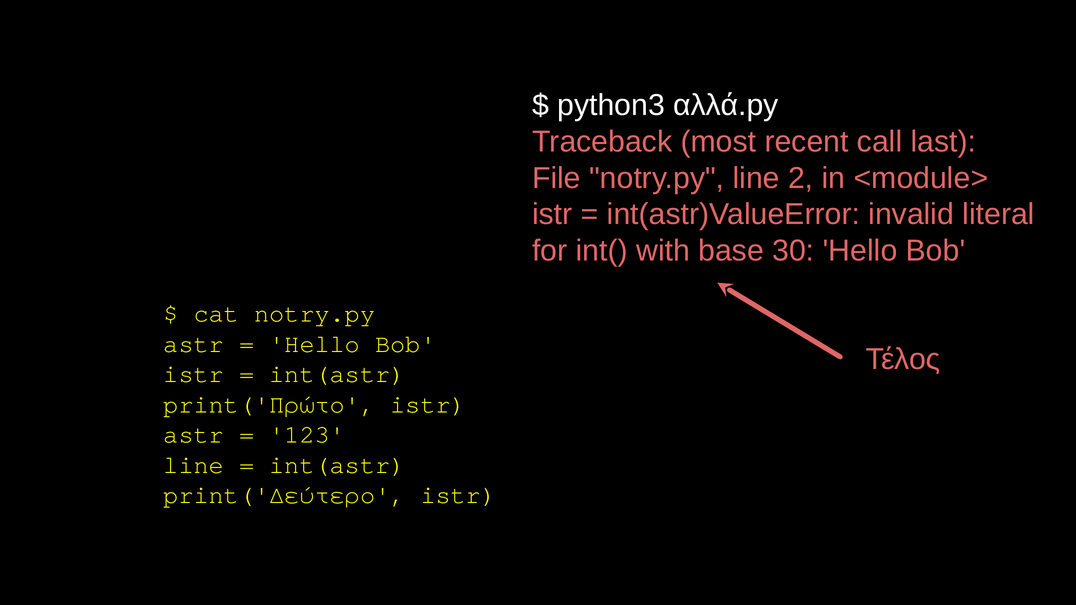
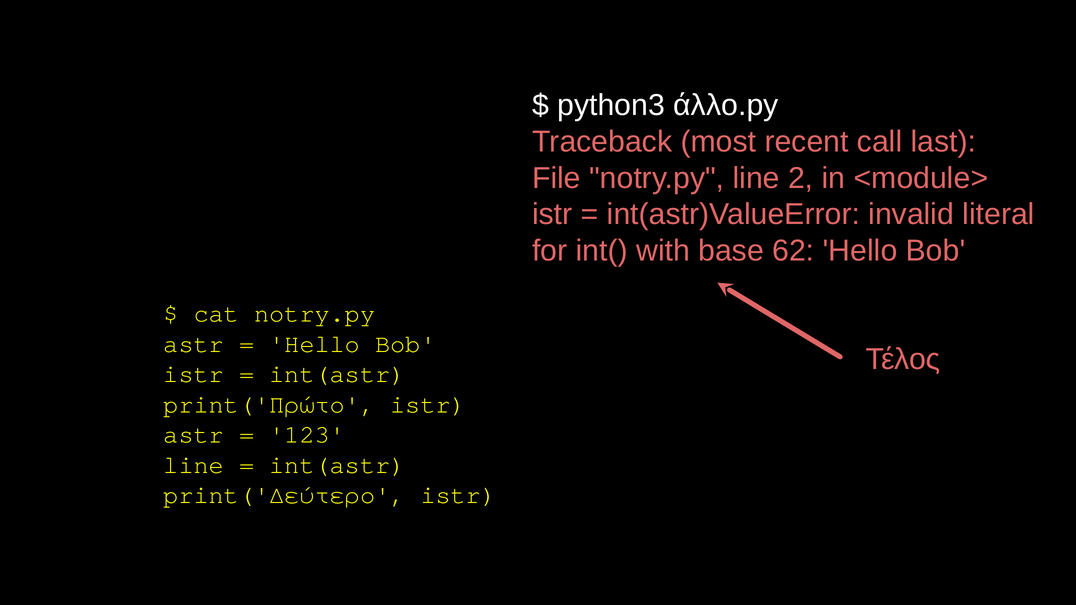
αλλά.py: αλλά.py -> άλλο.py
30: 30 -> 62
